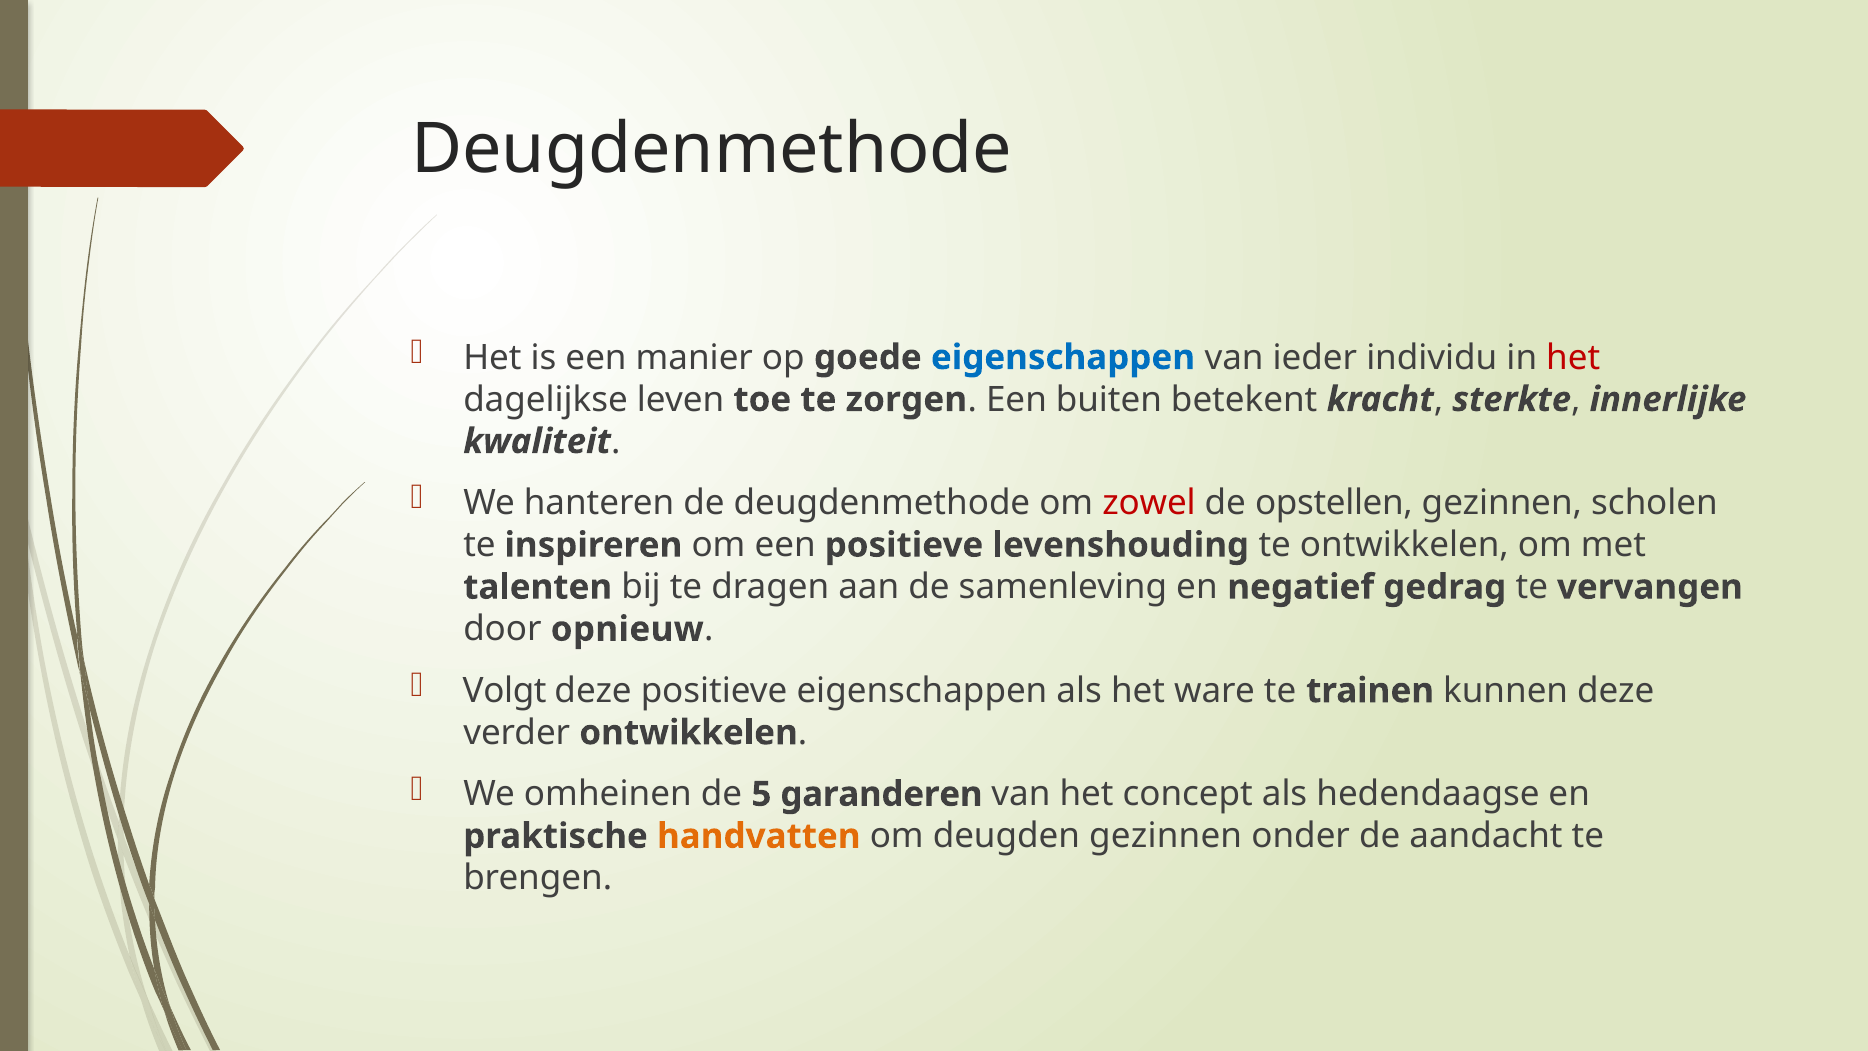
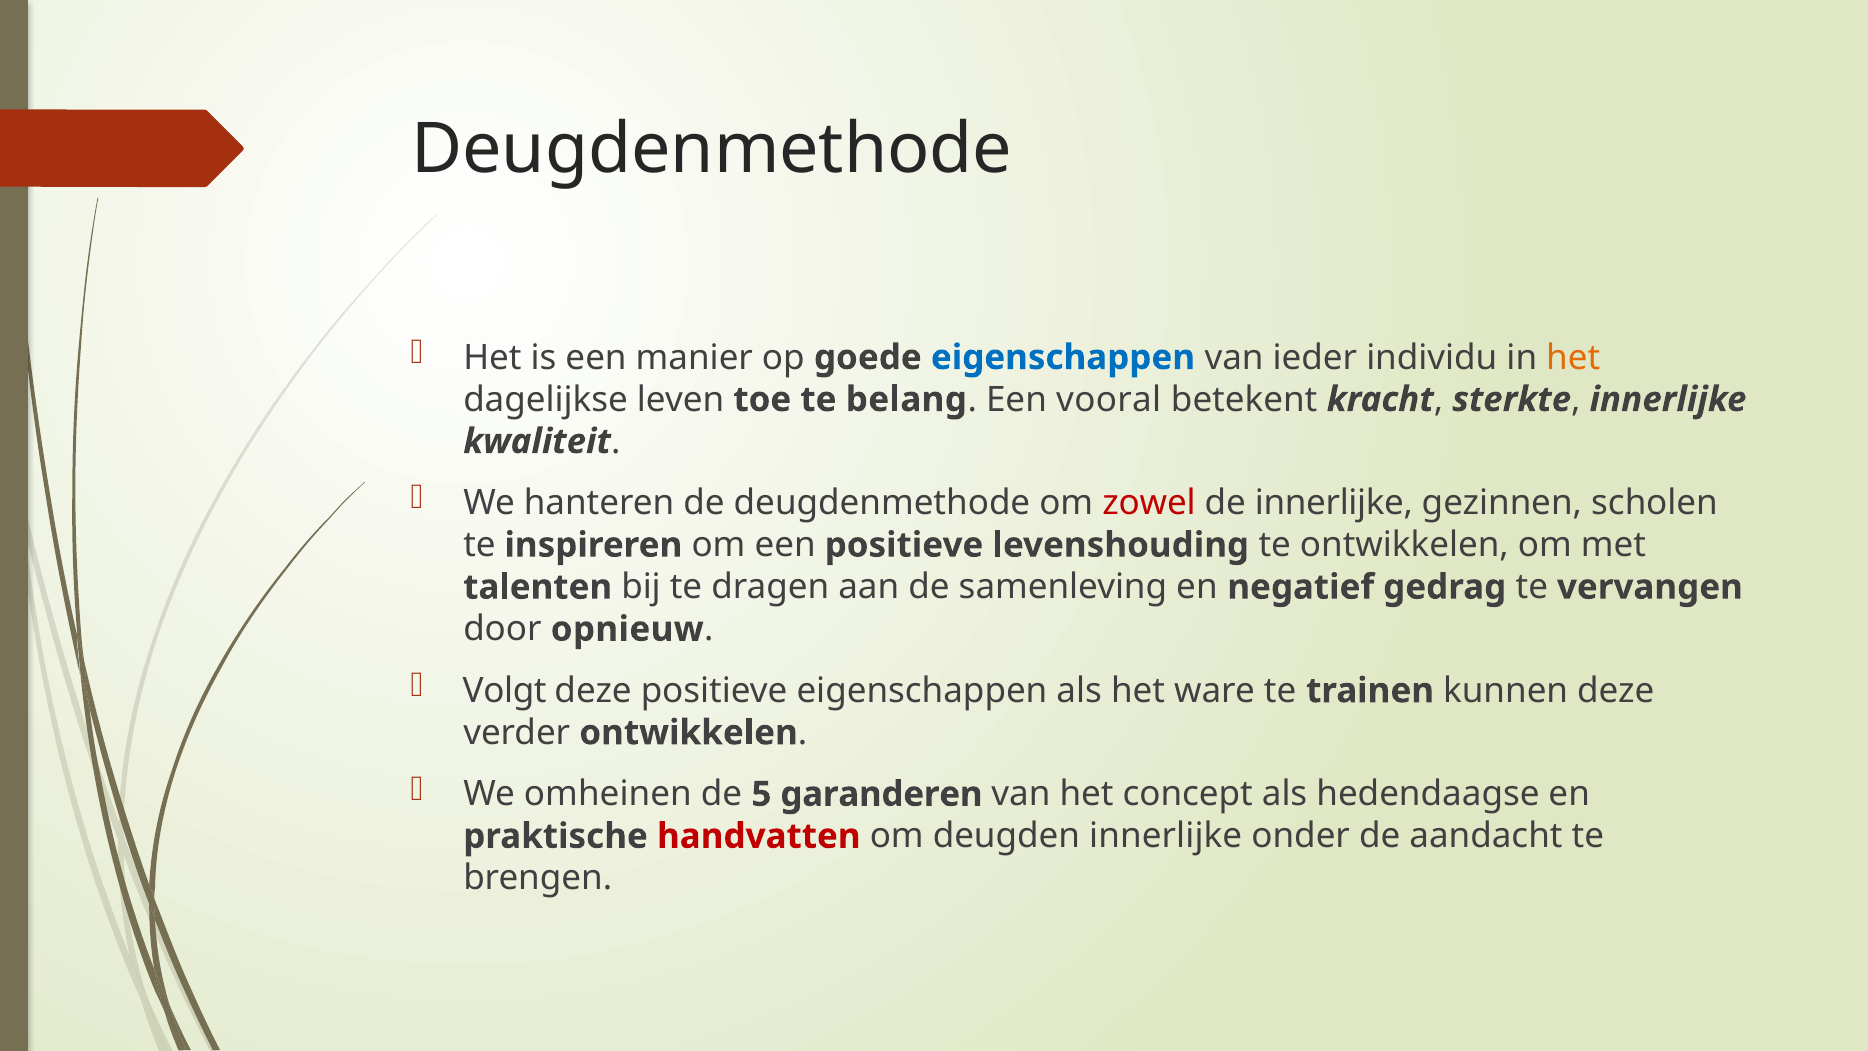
het at (1573, 357) colour: red -> orange
zorgen: zorgen -> belang
buiten: buiten -> vooral
de opstellen: opstellen -> innerlijke
handvatten colour: orange -> red
deugden gezinnen: gezinnen -> innerlijke
